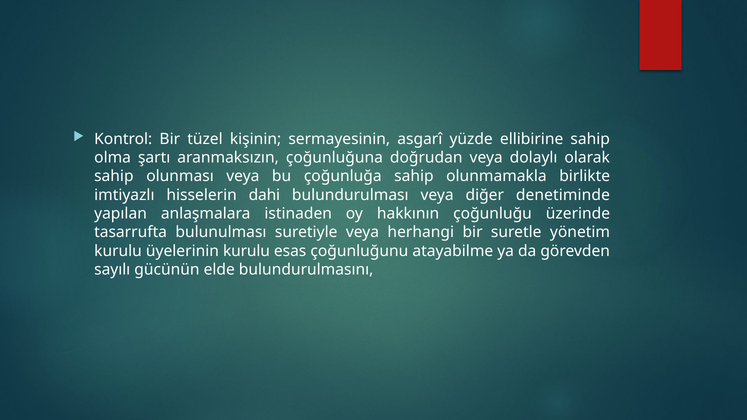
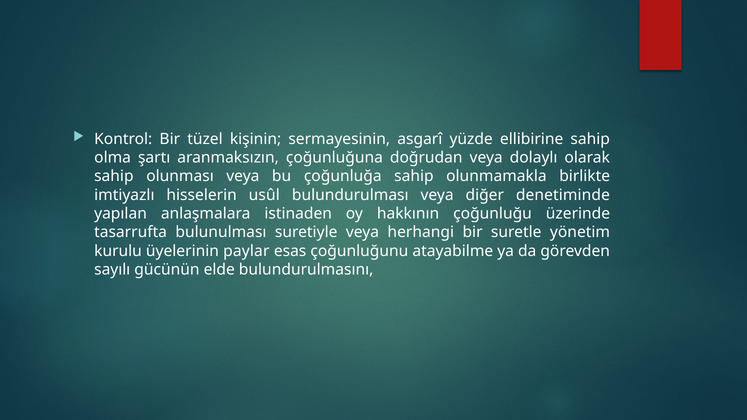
dahi: dahi -> usûl
üyelerinin kurulu: kurulu -> paylar
